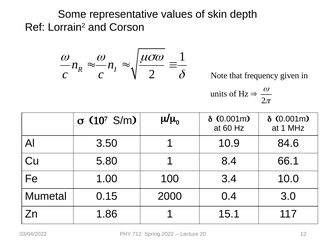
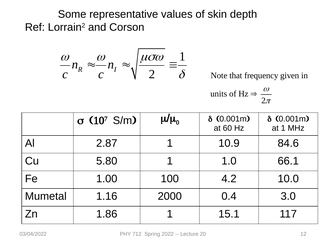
3.50: 3.50 -> 2.87
8.4: 8.4 -> 1.0
3.4: 3.4 -> 4.2
0.15: 0.15 -> 1.16
